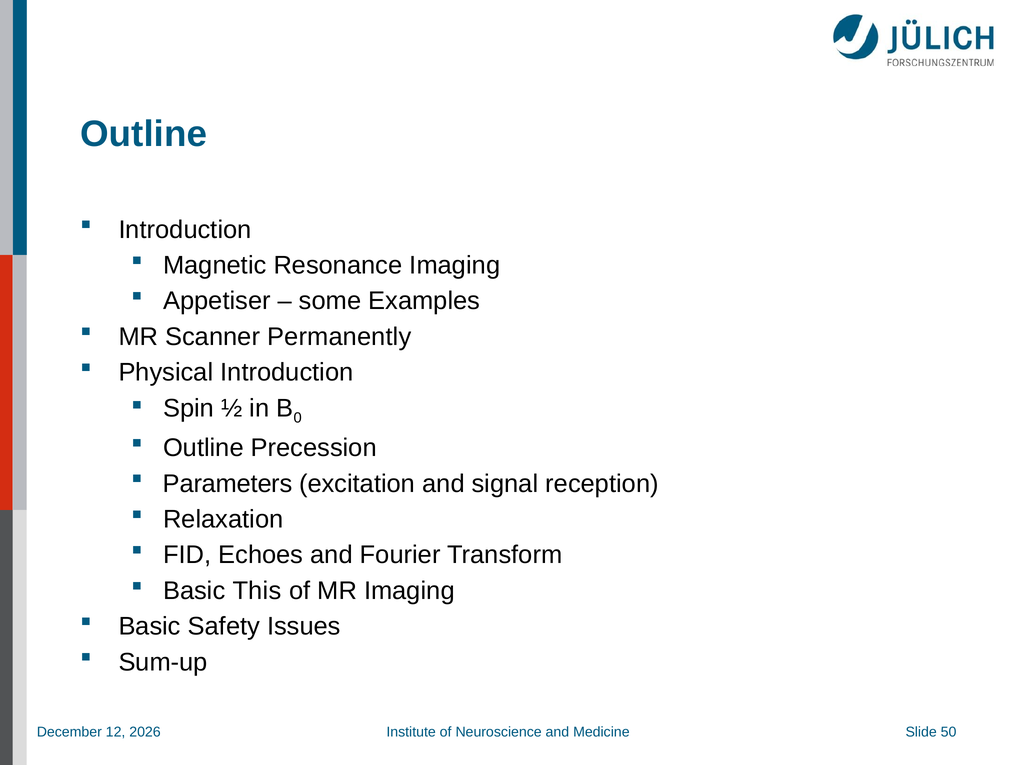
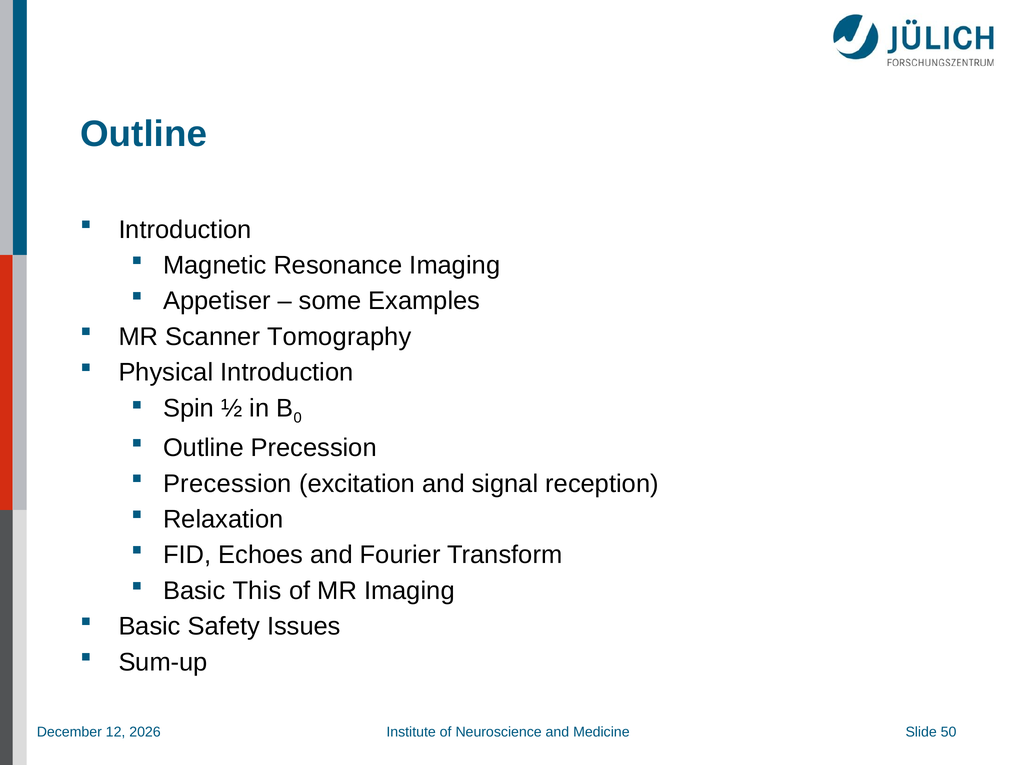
Permanently: Permanently -> Tomography
Parameters at (228, 484): Parameters -> Precession
